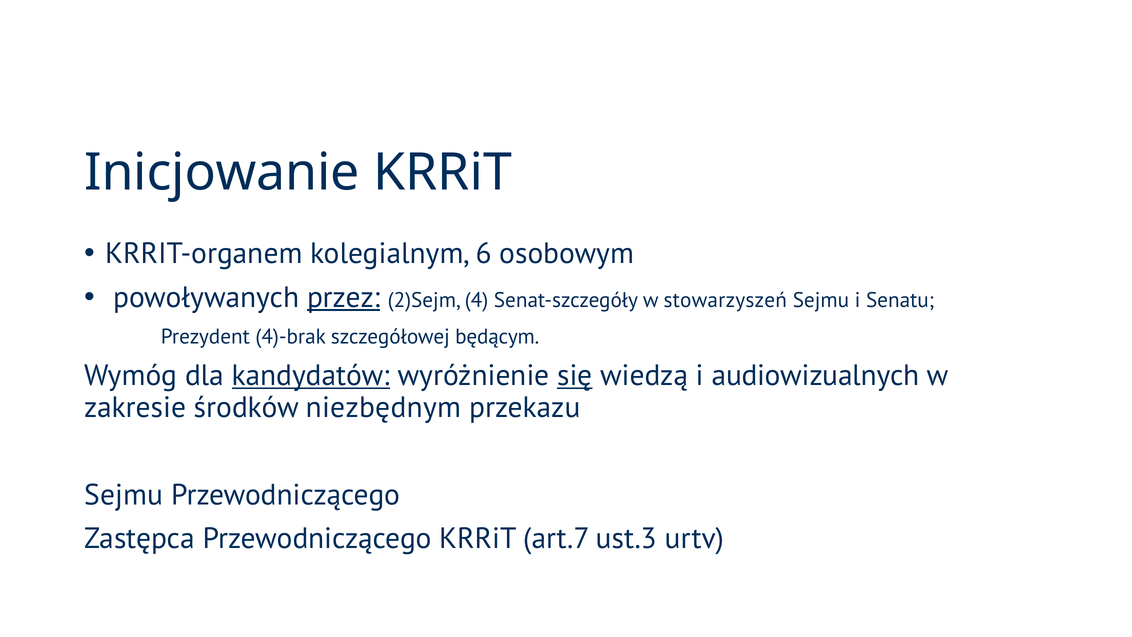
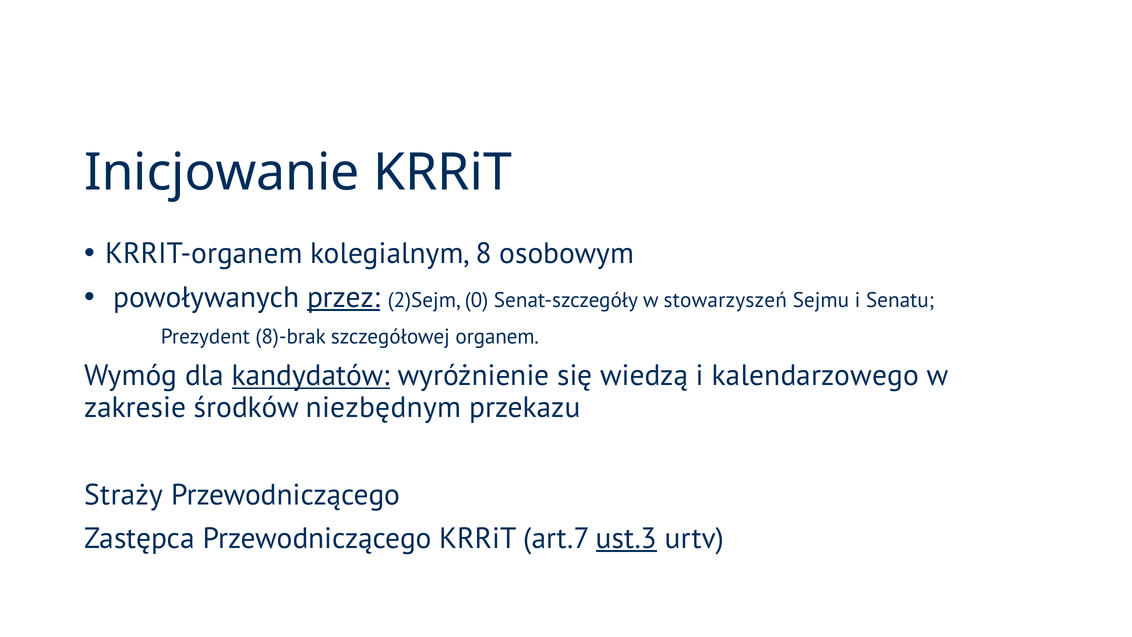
6: 6 -> 8
4: 4 -> 0
4)-brak: 4)-brak -> 8)-brak
będącym: będącym -> organem
się underline: present -> none
audiowizualnych: audiowizualnych -> kalendarzowego
Sejmu at (124, 495): Sejmu -> Straży
ust.3 underline: none -> present
